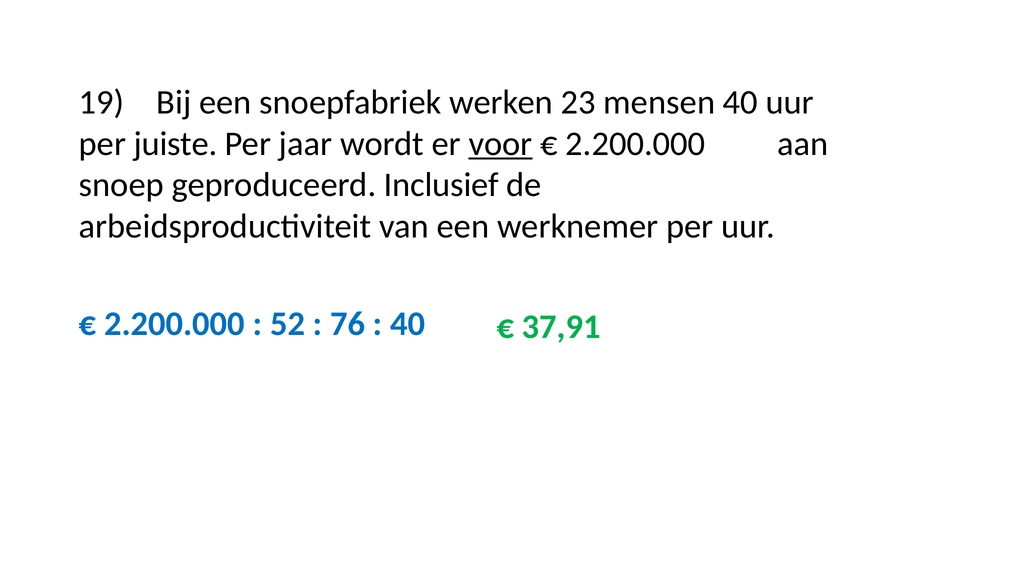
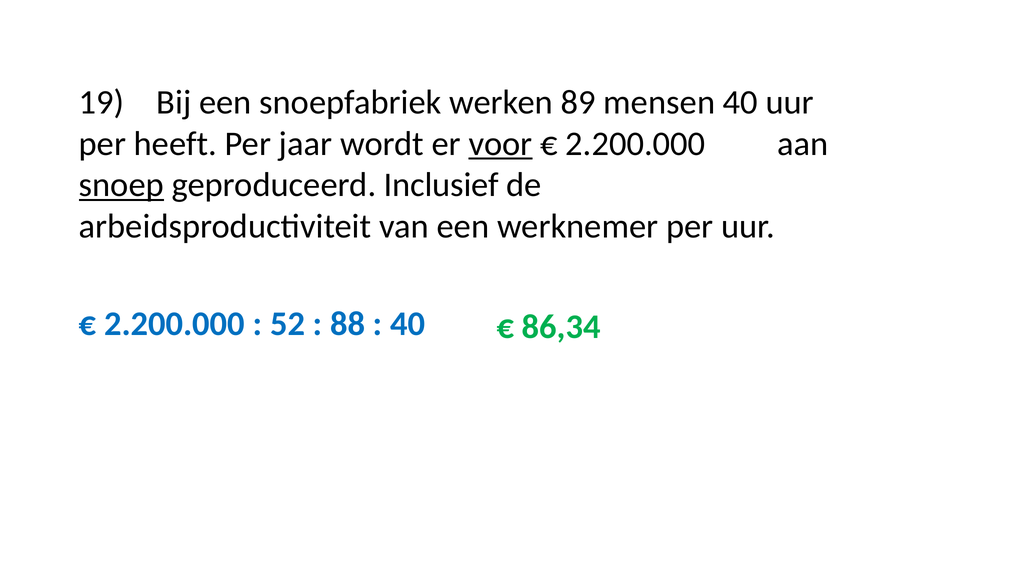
23: 23 -> 89
juiste: juiste -> heeft
snoep underline: none -> present
76: 76 -> 88
37,91: 37,91 -> 86,34
